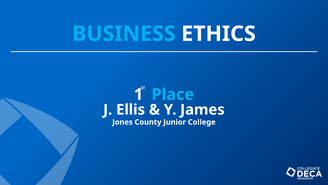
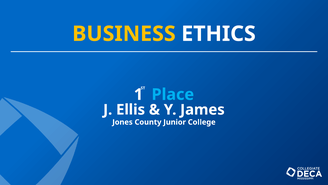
BUSINESS colour: light blue -> yellow
